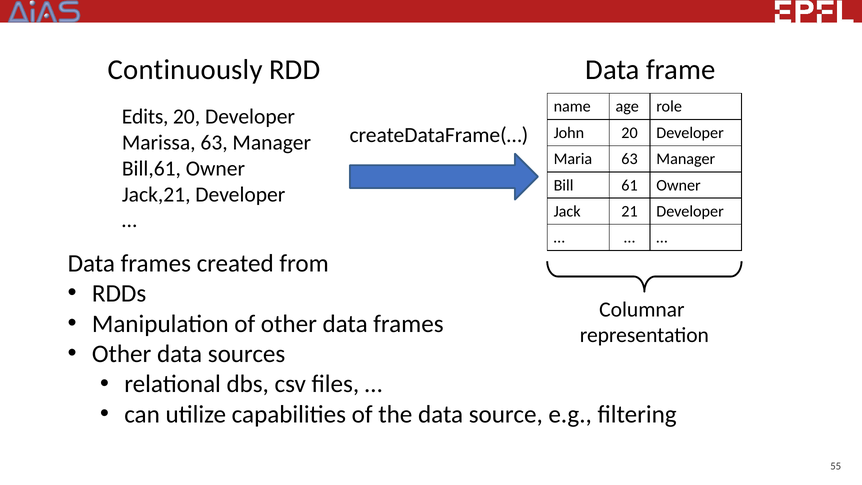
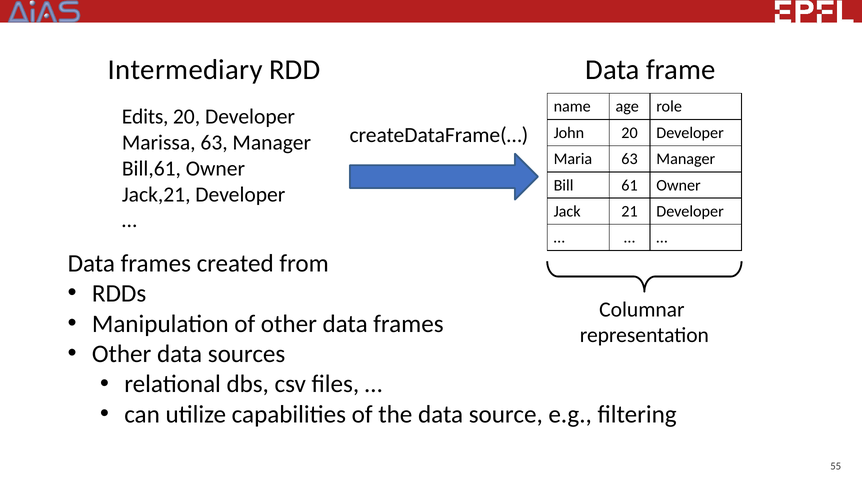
Continuously: Continuously -> Intermediary
